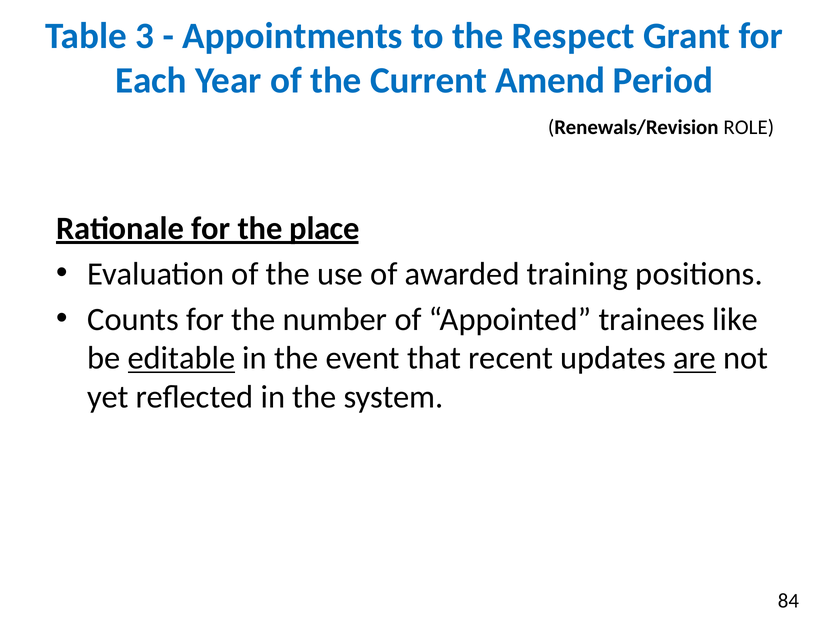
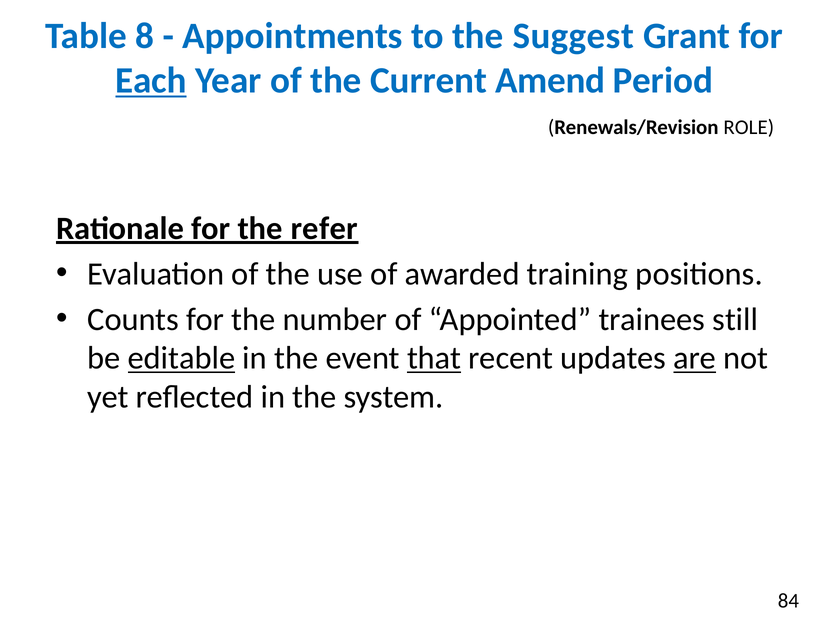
3: 3 -> 8
Respect: Respect -> Suggest
Each underline: none -> present
place: place -> refer
like: like -> still
that underline: none -> present
